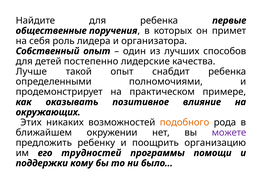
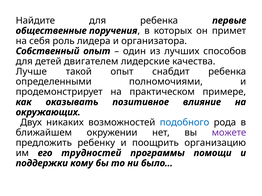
постепенно: постепенно -> двигателем
Этих: Этих -> Двух
подобного colour: orange -> blue
